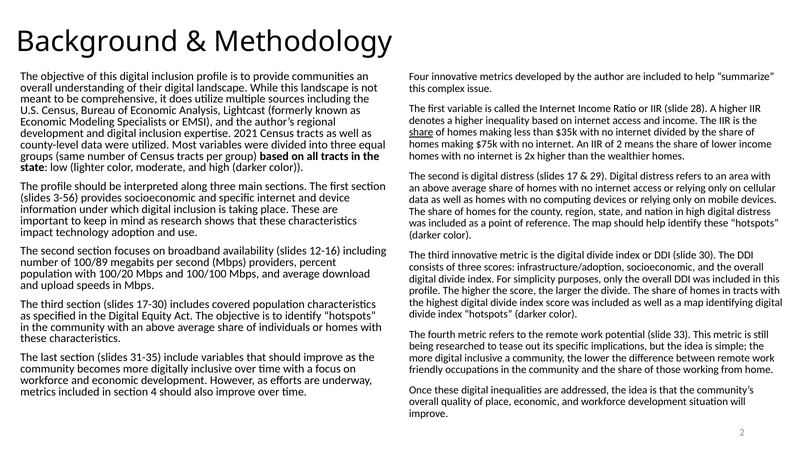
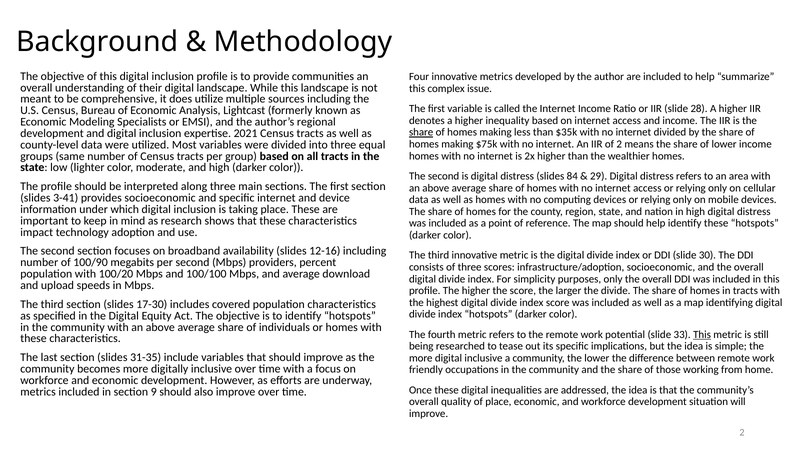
17: 17 -> 84
3-56: 3-56 -> 3-41
100/89: 100/89 -> 100/90
This at (702, 335) underline: none -> present
4: 4 -> 9
